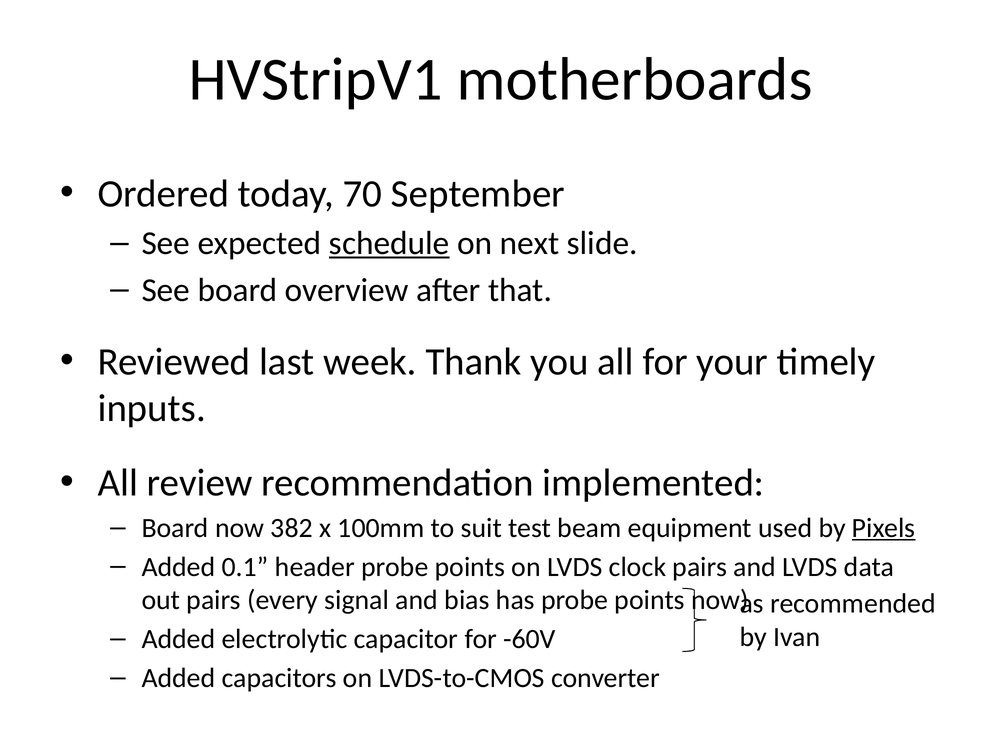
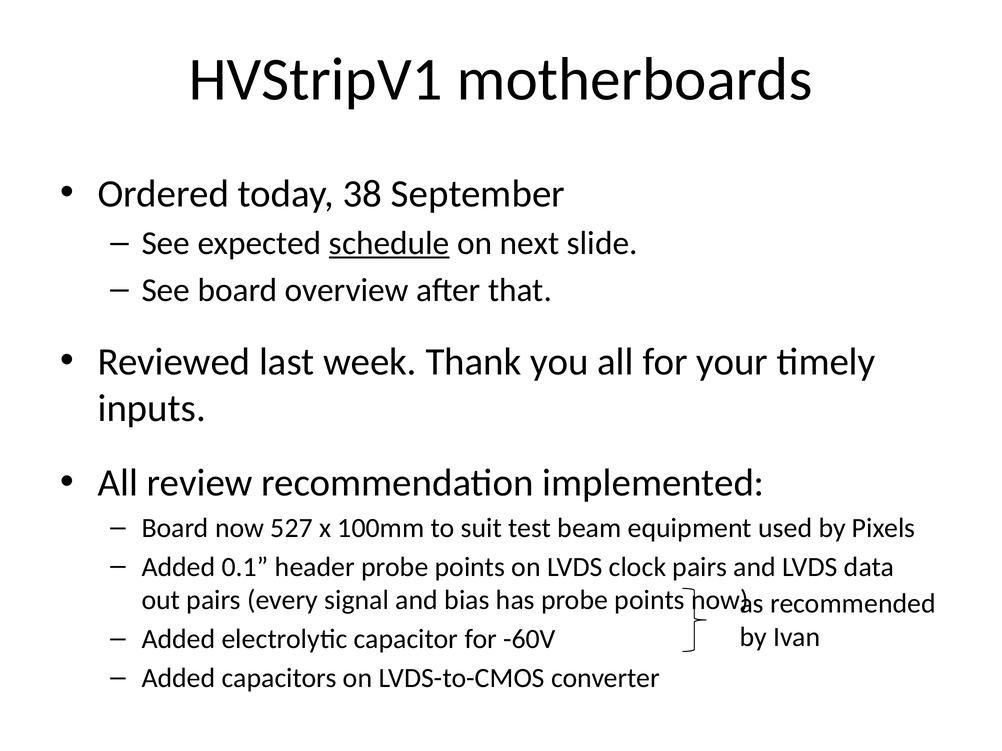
70: 70 -> 38
382: 382 -> 527
Pixels underline: present -> none
